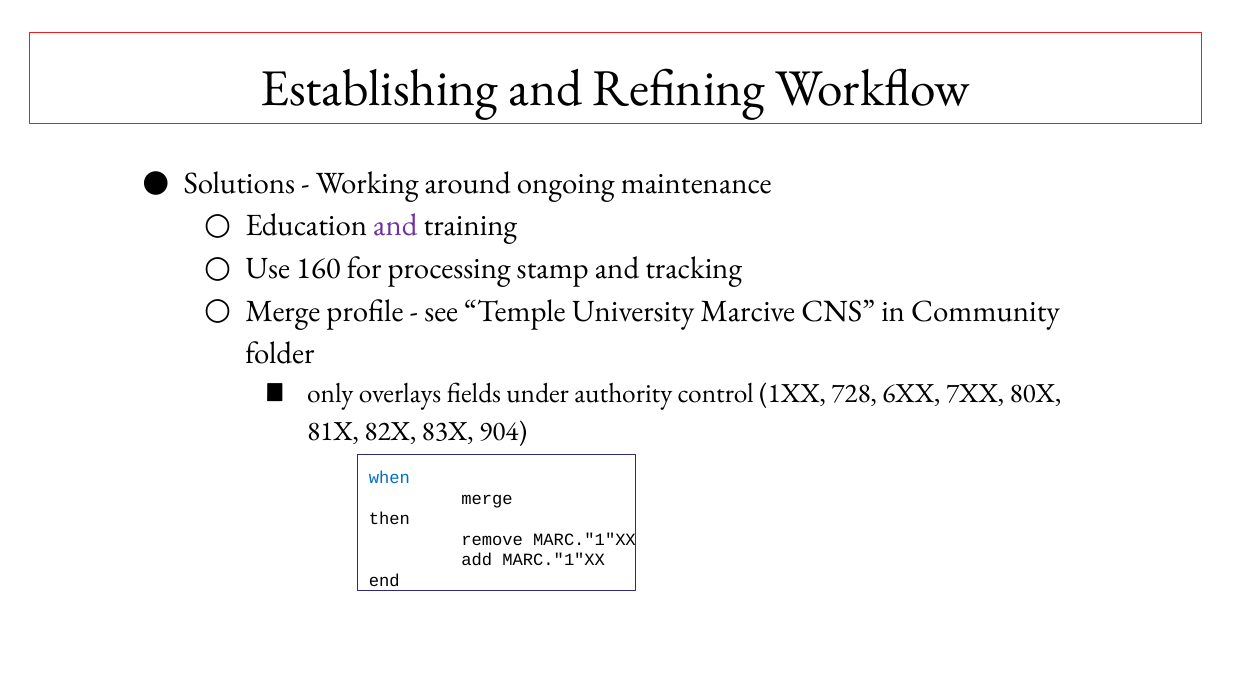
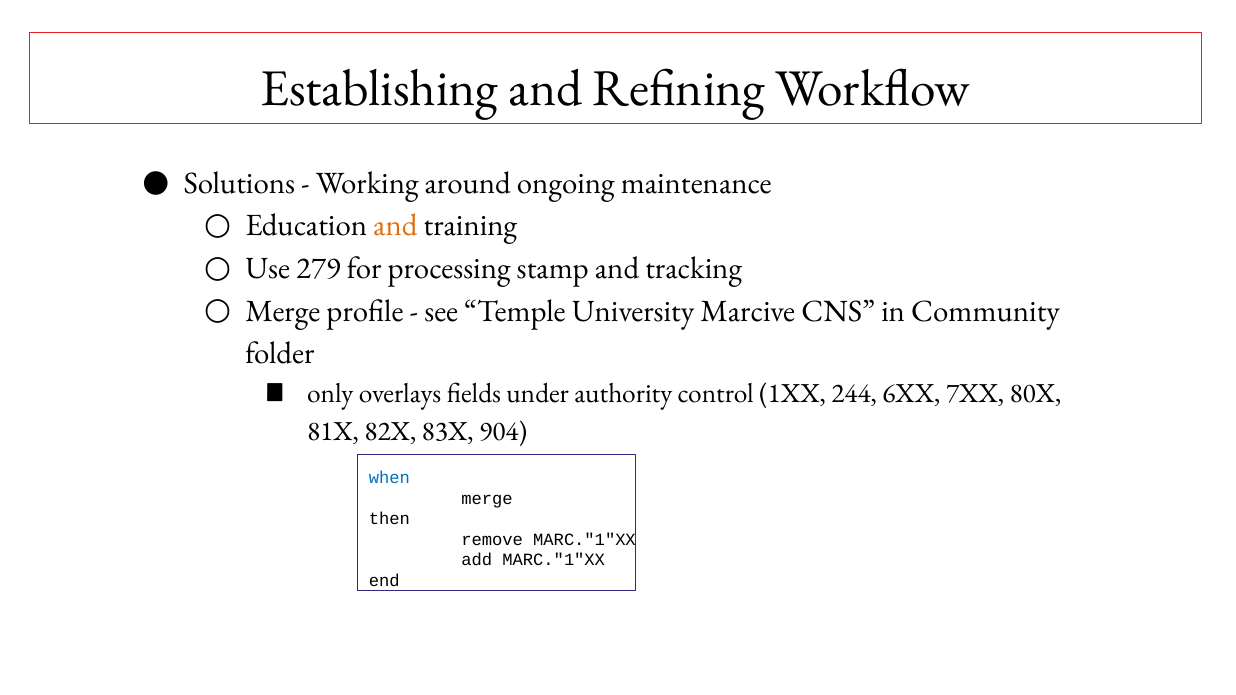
and at (395, 226) colour: purple -> orange
160: 160 -> 279
728: 728 -> 244
